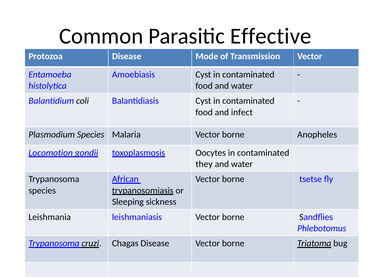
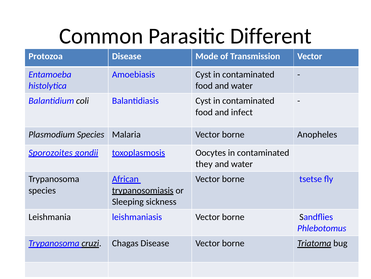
Effective: Effective -> Different
Locomotion: Locomotion -> Sporozoites
